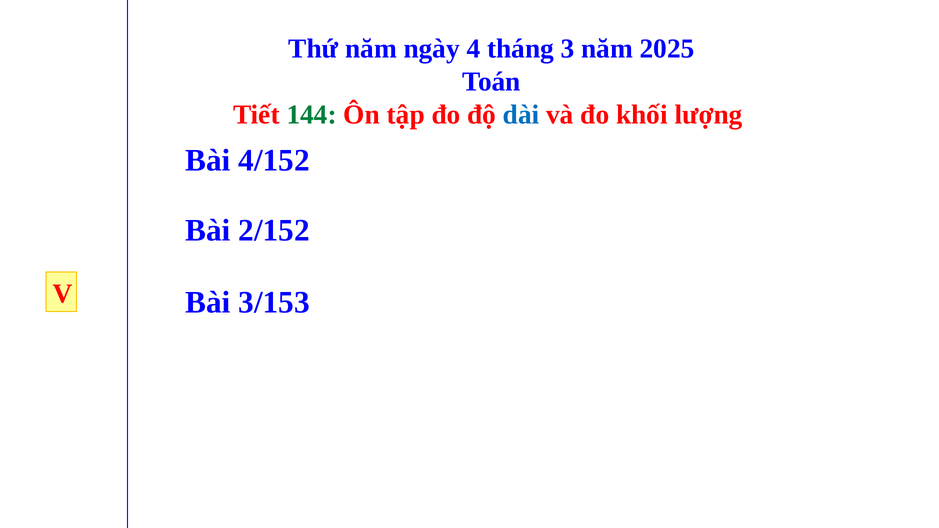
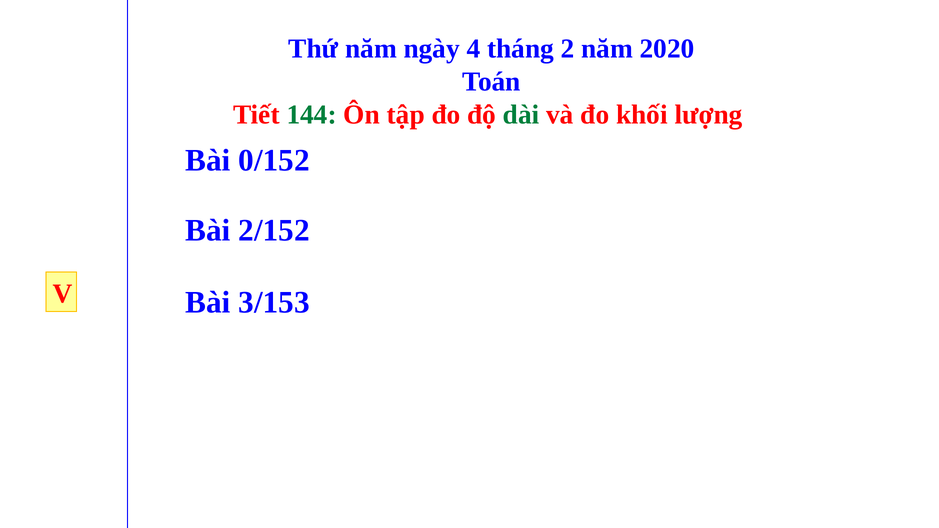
3: 3 -> 2
2025: 2025 -> 2020
dài colour: blue -> green
4/152: 4/152 -> 0/152
